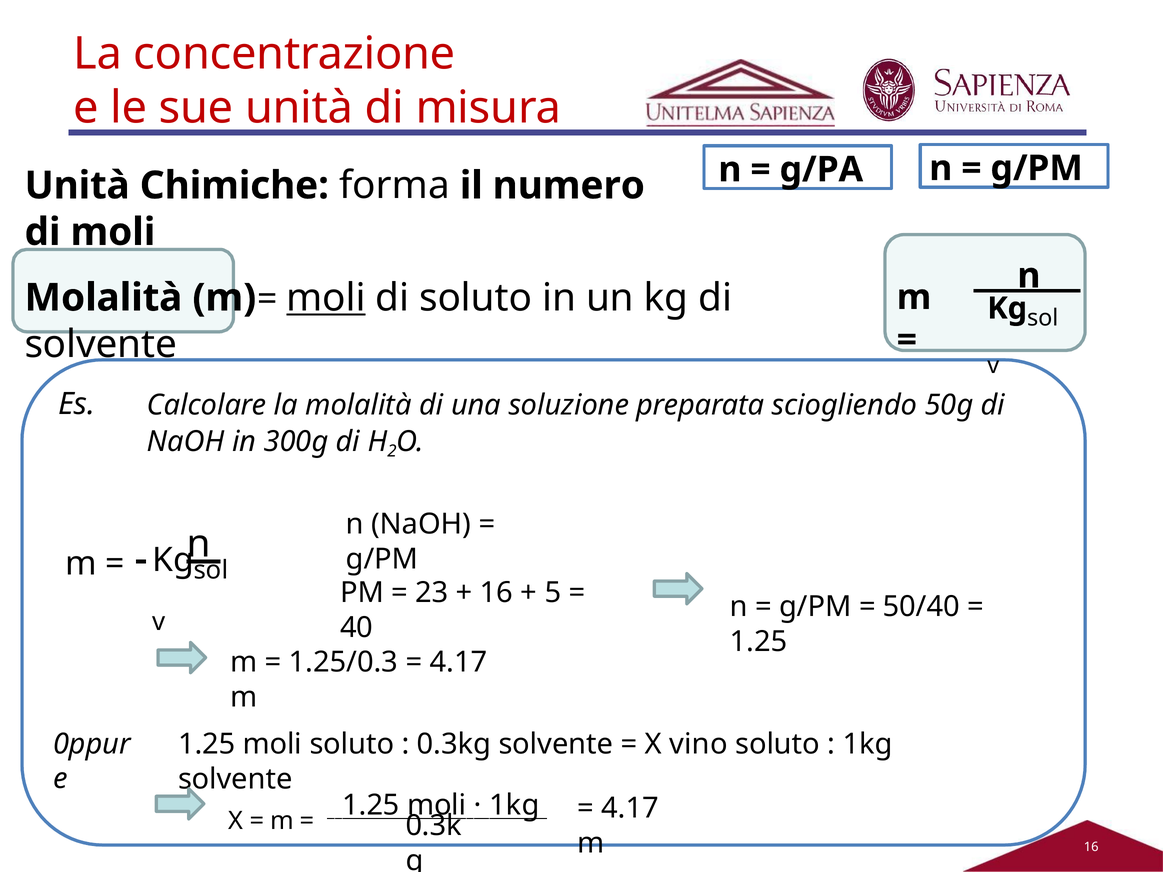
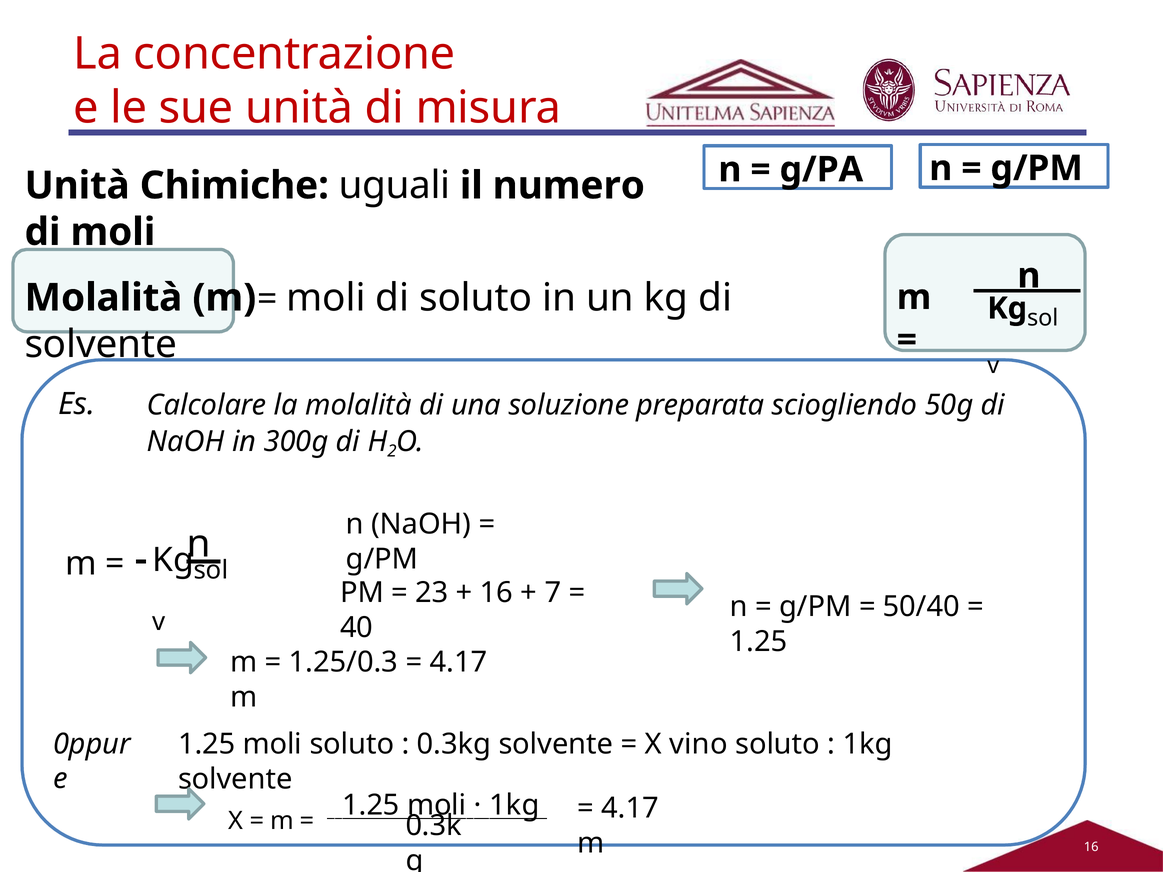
forma: forma -> uguali
moli at (326, 298) underline: present -> none
5: 5 -> 7
